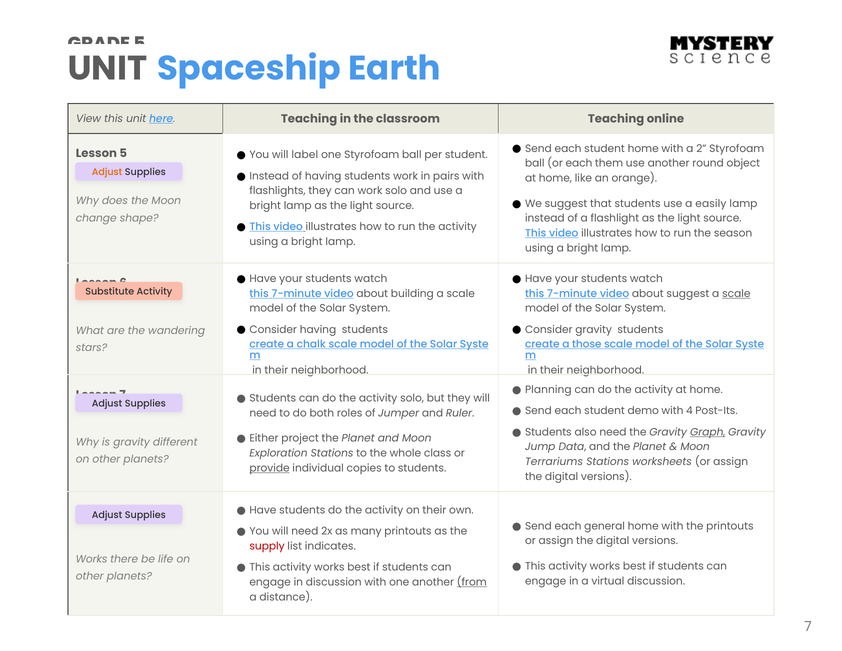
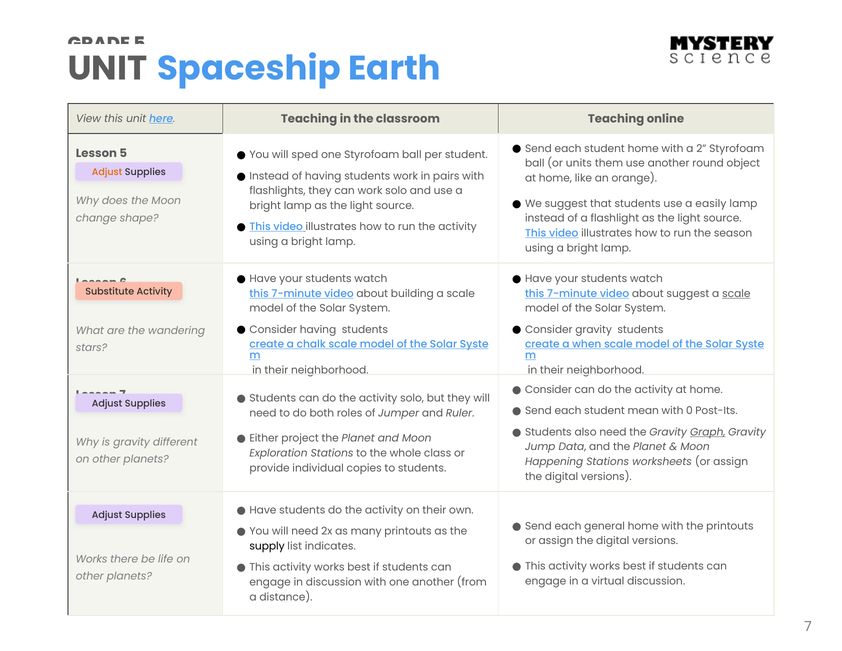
label: label -> sped
or each: each -> units
those: those -> when
Planning at (548, 390): Planning -> Consider
demo: demo -> mean
4: 4 -> 0
Terrariums: Terrariums -> Happening
provide underline: present -> none
supply colour: red -> black
from underline: present -> none
